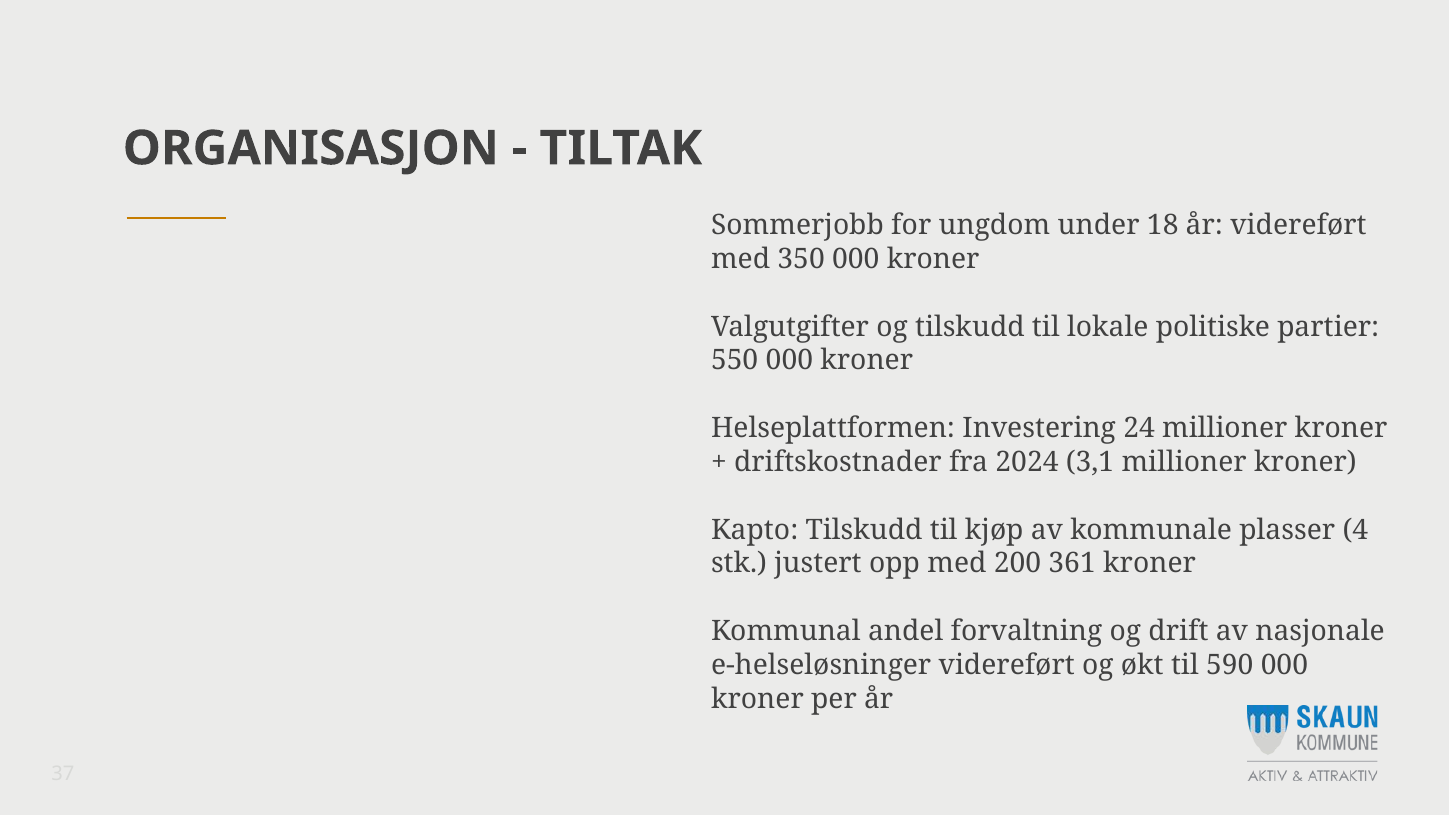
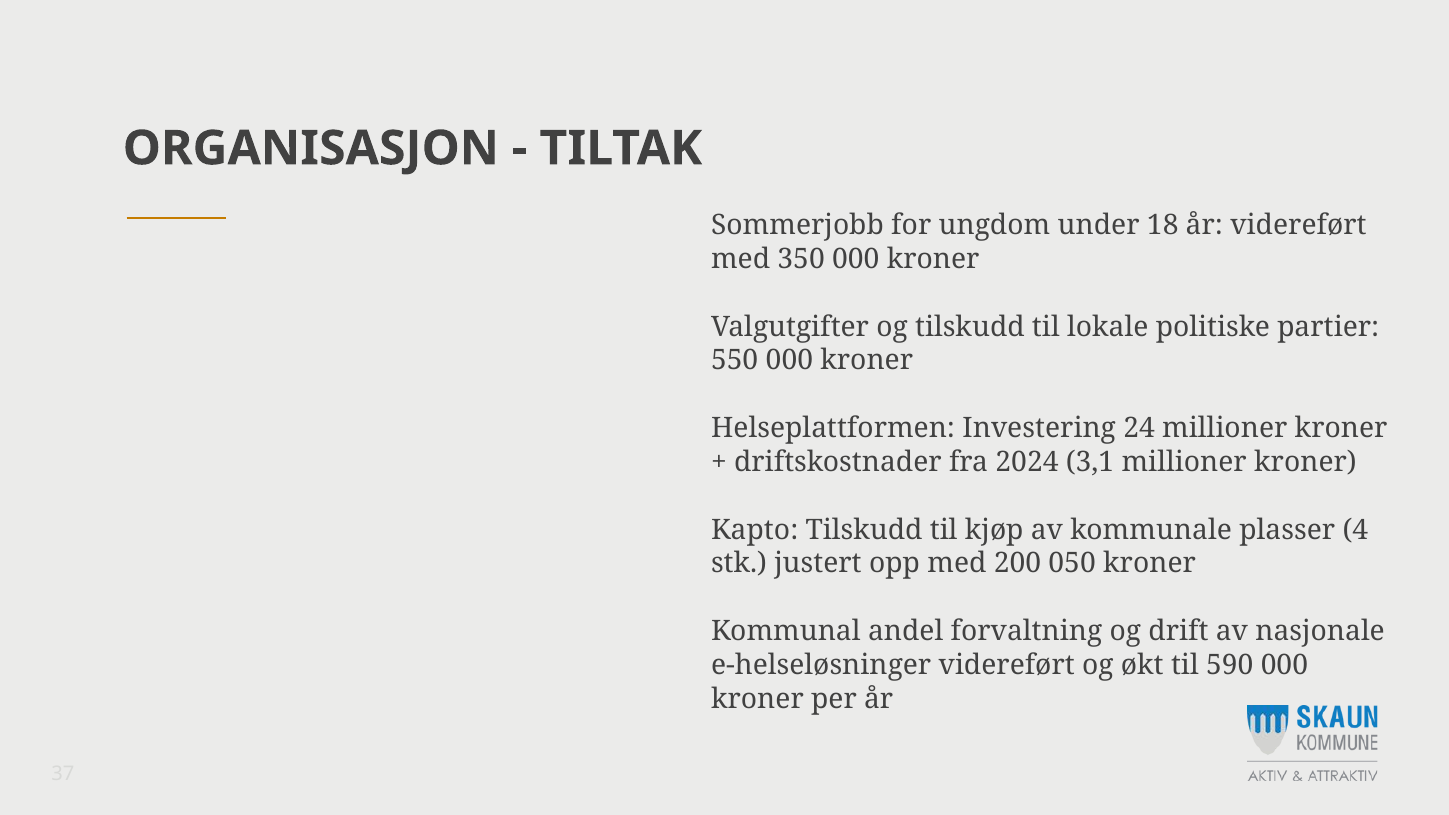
361: 361 -> 050
